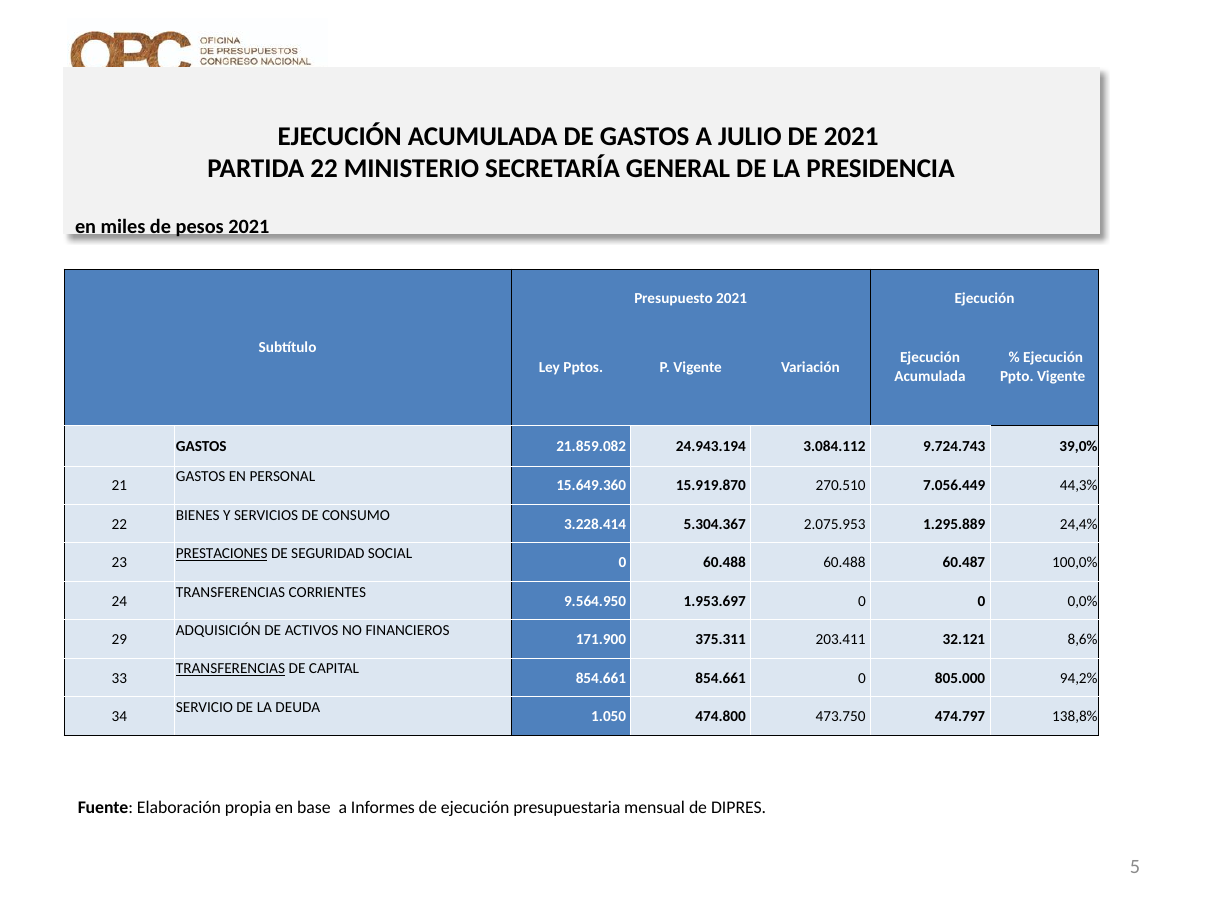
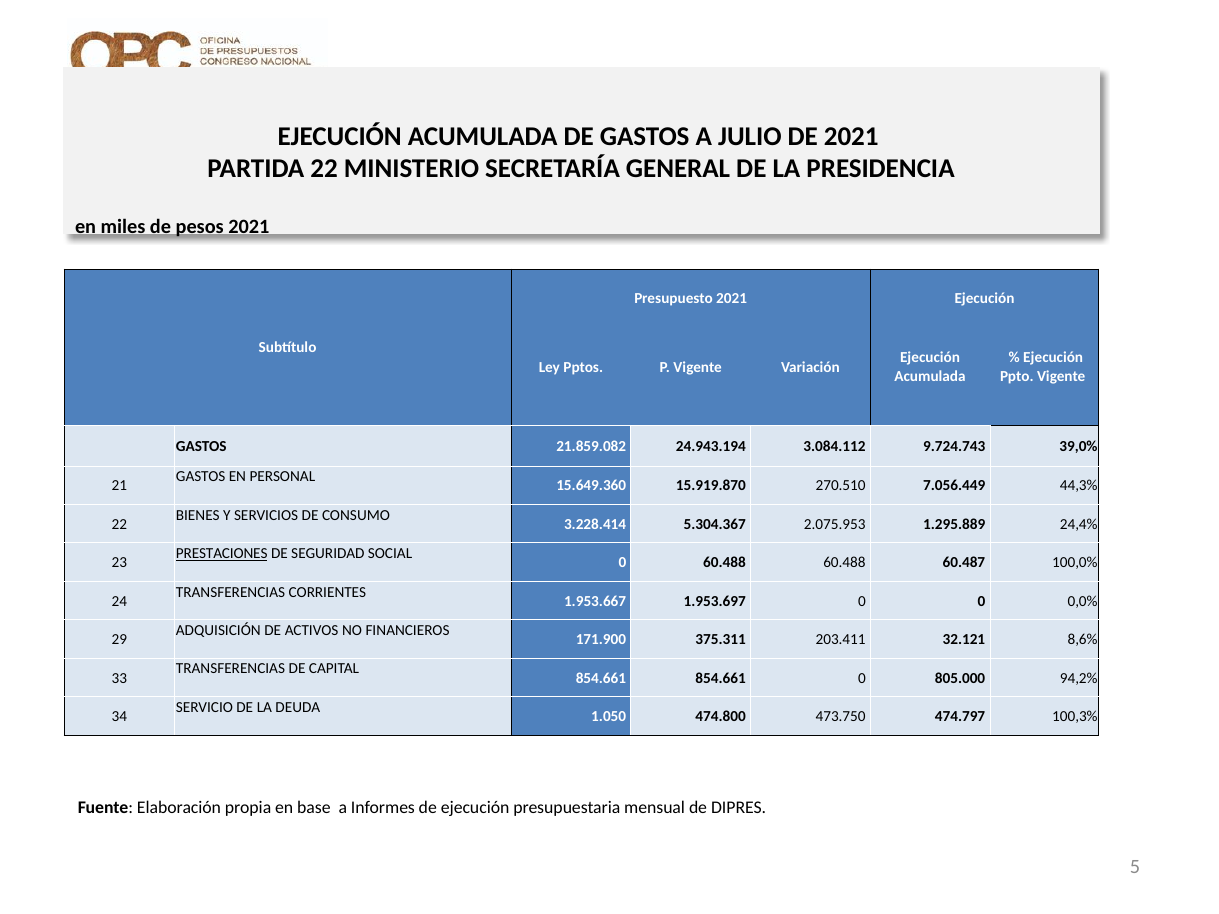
9.564.950: 9.564.950 -> 1.953.667
TRANSFERENCIAS at (231, 669) underline: present -> none
138,8%: 138,8% -> 100,3%
